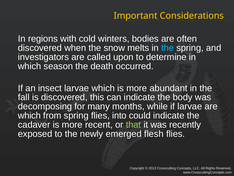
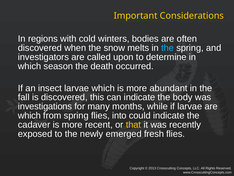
decomposing: decomposing -> investigations
that colour: light green -> yellow
flesh: flesh -> fresh
